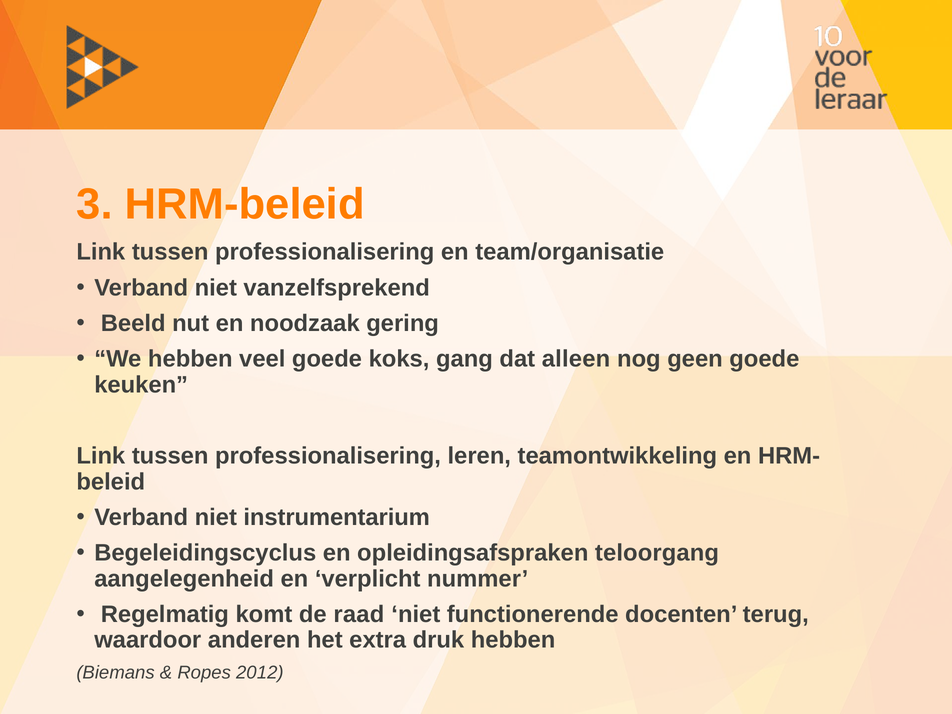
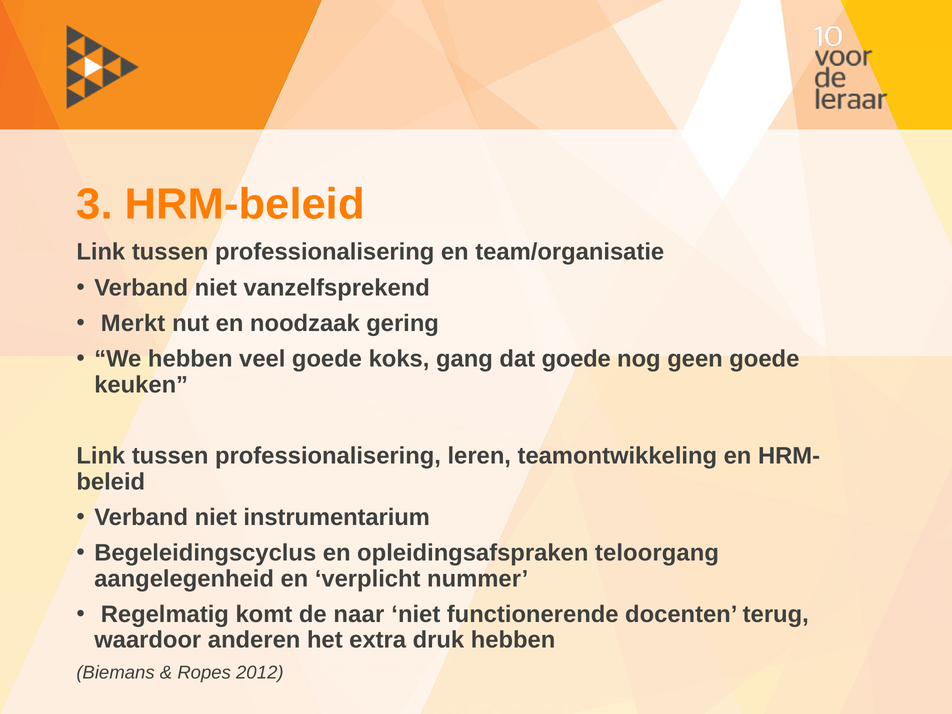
Beeld: Beeld -> Merkt
dat alleen: alleen -> goede
raad: raad -> naar
